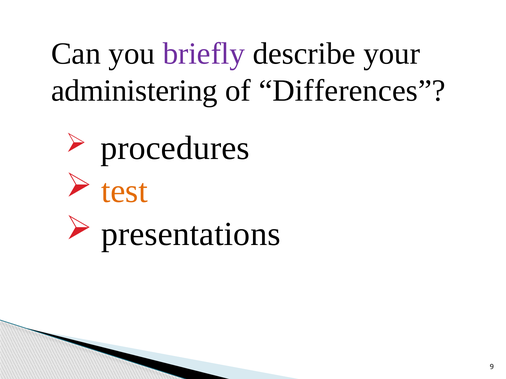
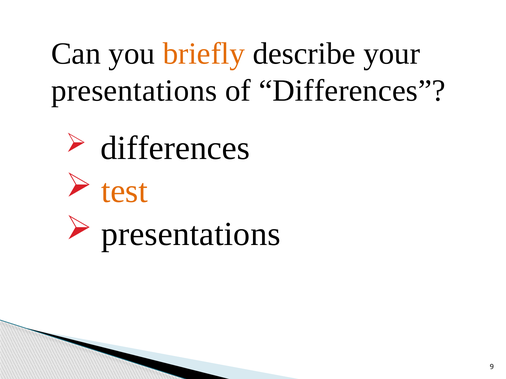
briefly colour: purple -> orange
administering at (134, 91): administering -> presentations
procedures at (175, 148): procedures -> differences
